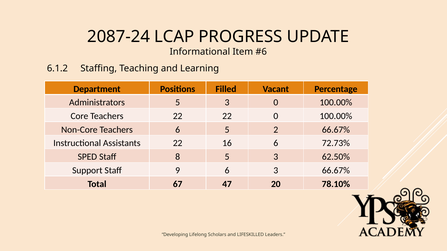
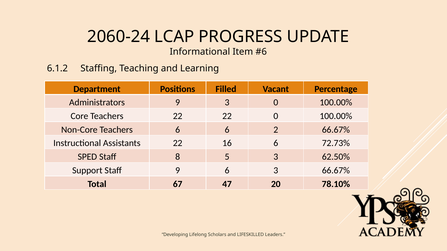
2087-24: 2087-24 -> 2060-24
Administrators 5: 5 -> 9
6 5: 5 -> 6
